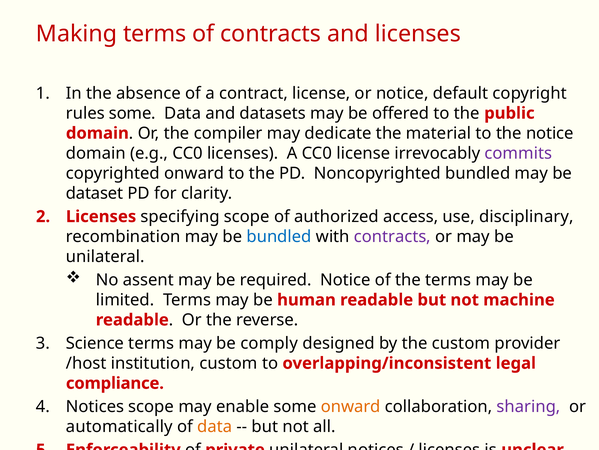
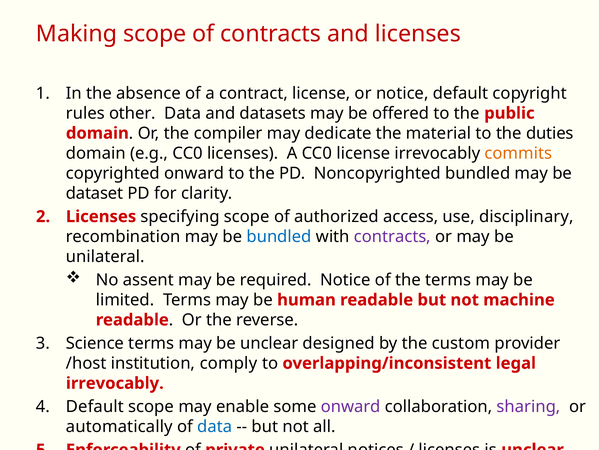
Making terms: terms -> scope
rules some: some -> other
the notice: notice -> duties
commits colour: purple -> orange
be comply: comply -> unclear
institution custom: custom -> comply
compliance at (115, 383): compliance -> irrevocably
Notices at (95, 406): Notices -> Default
onward at (351, 406) colour: orange -> purple
data at (215, 426) colour: orange -> blue
